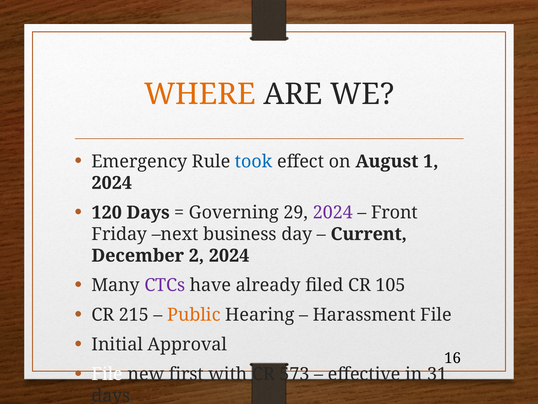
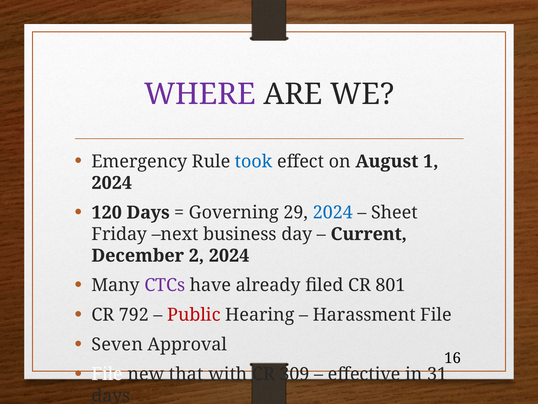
WHERE colour: orange -> purple
2024 at (333, 212) colour: purple -> blue
Front: Front -> Sheet
105: 105 -> 801
215: 215 -> 792
Public colour: orange -> red
Initial: Initial -> Seven
first: first -> that
573: 573 -> 309
